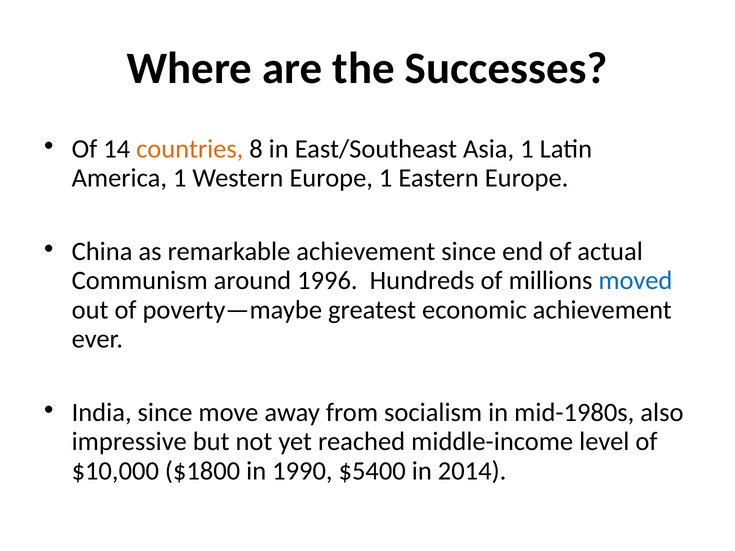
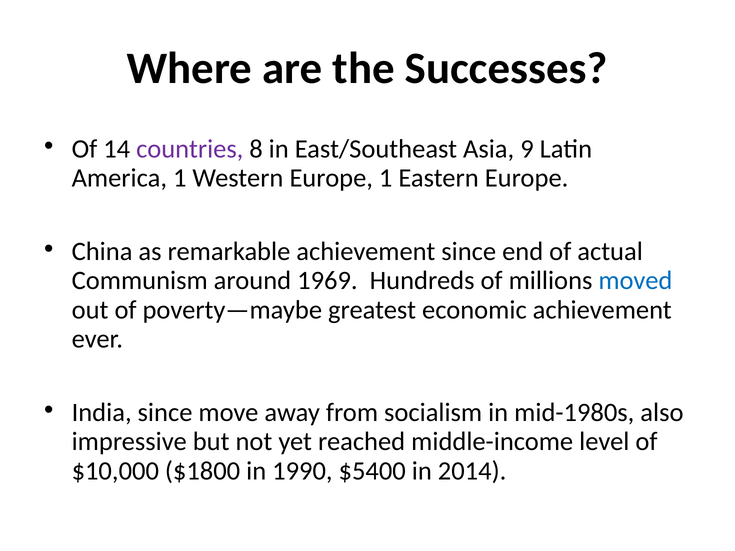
countries colour: orange -> purple
Asia 1: 1 -> 9
1996: 1996 -> 1969
